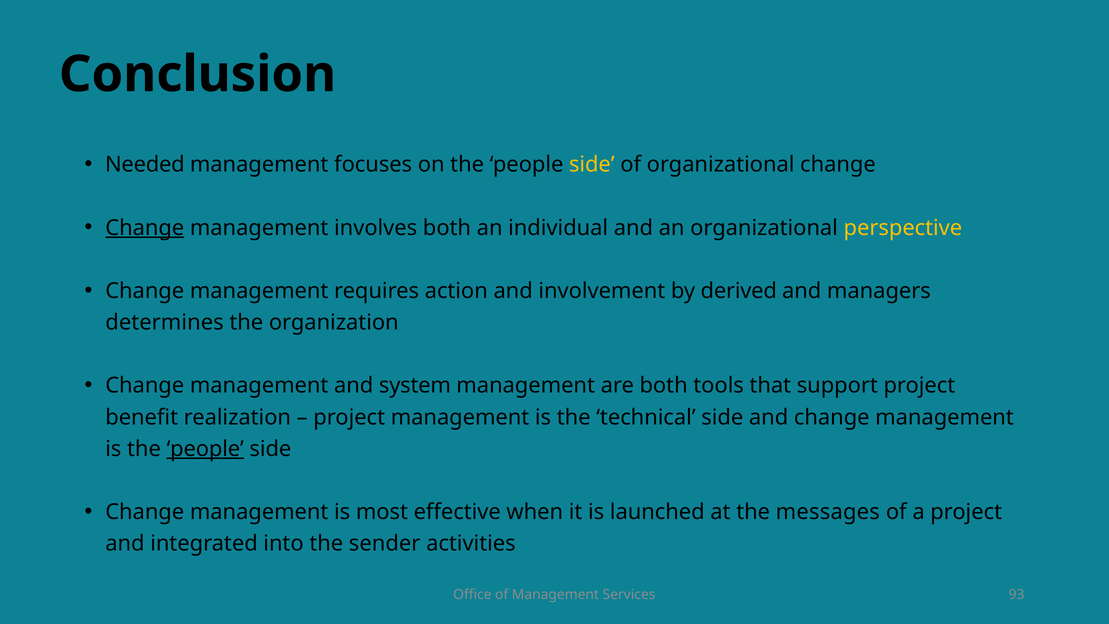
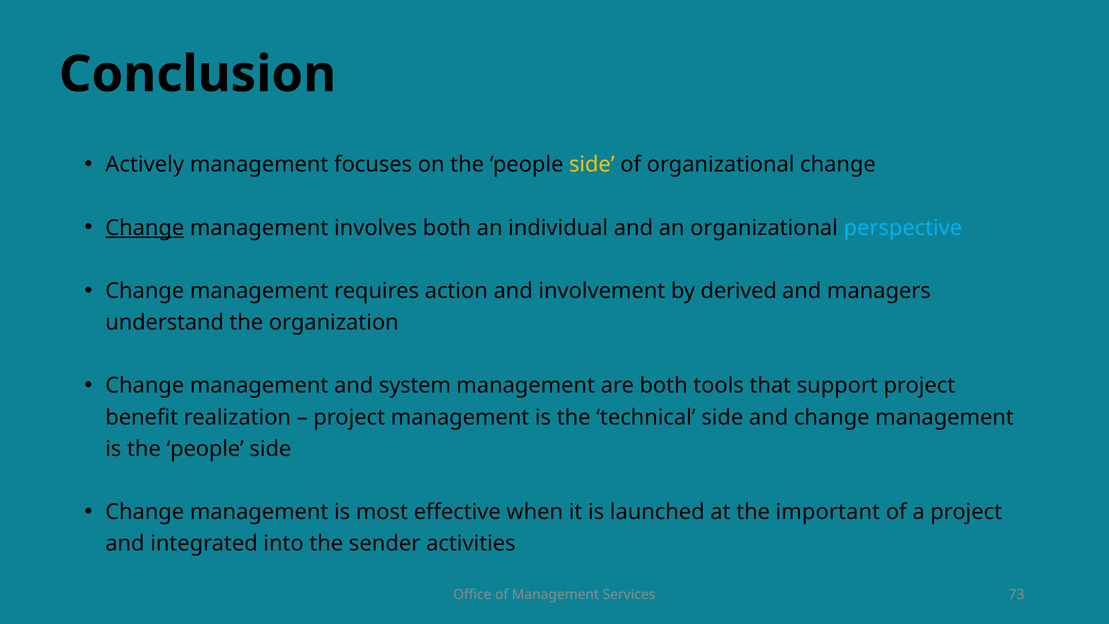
Needed: Needed -> Actively
perspective colour: yellow -> light blue
determines: determines -> understand
people at (205, 449) underline: present -> none
messages: messages -> important
93: 93 -> 73
